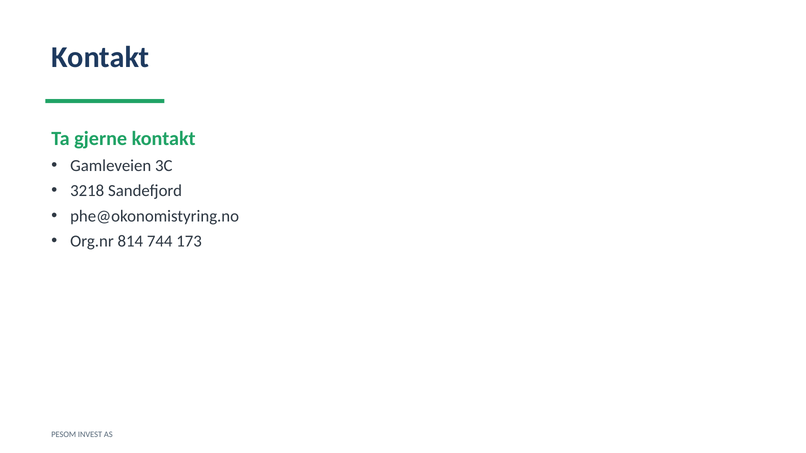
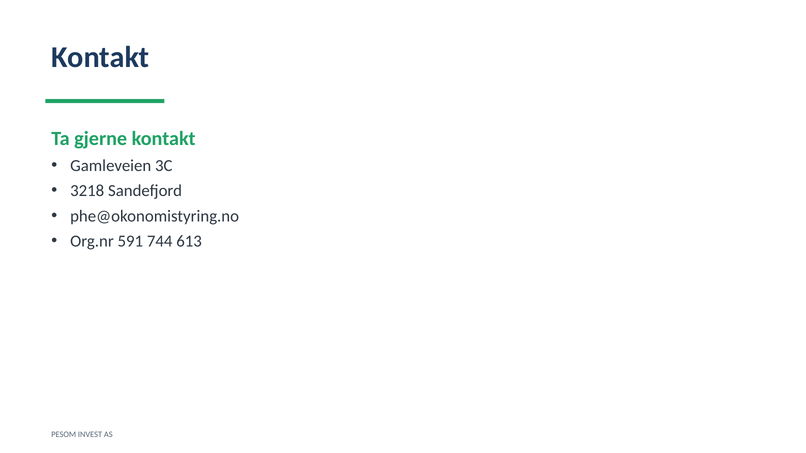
814: 814 -> 591
173: 173 -> 613
